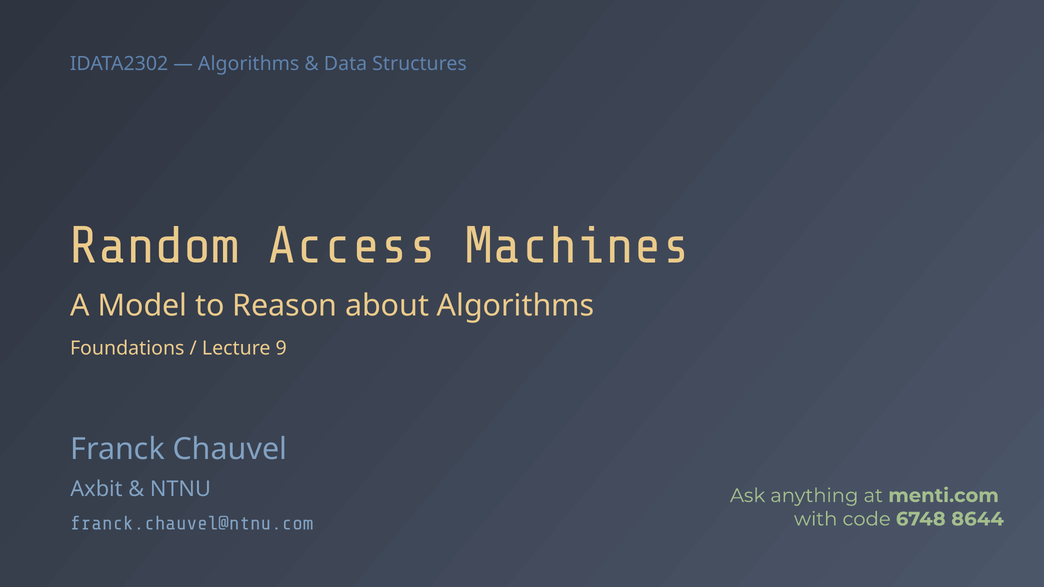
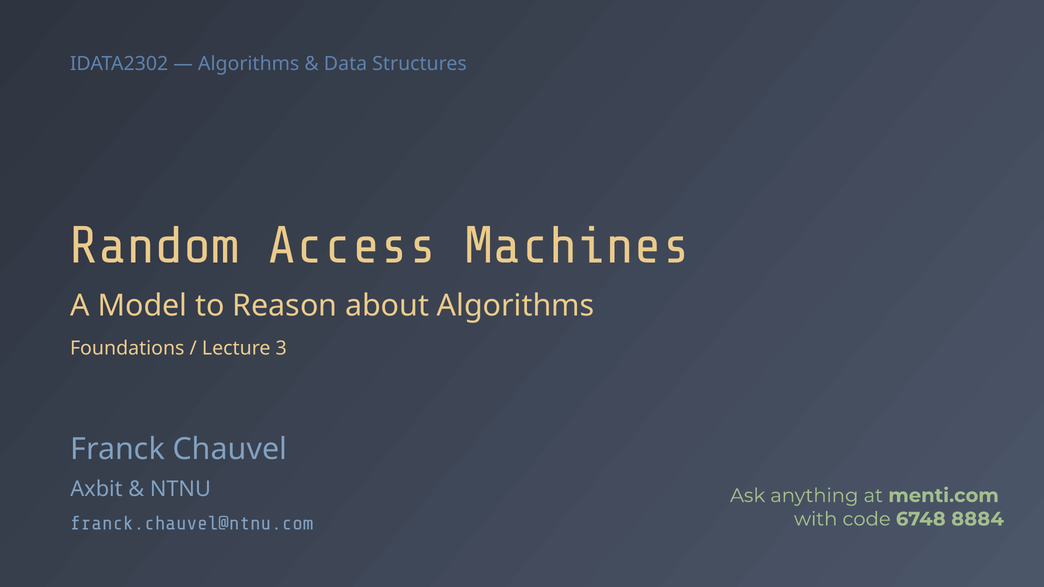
9: 9 -> 3
8644: 8644 -> 8884
